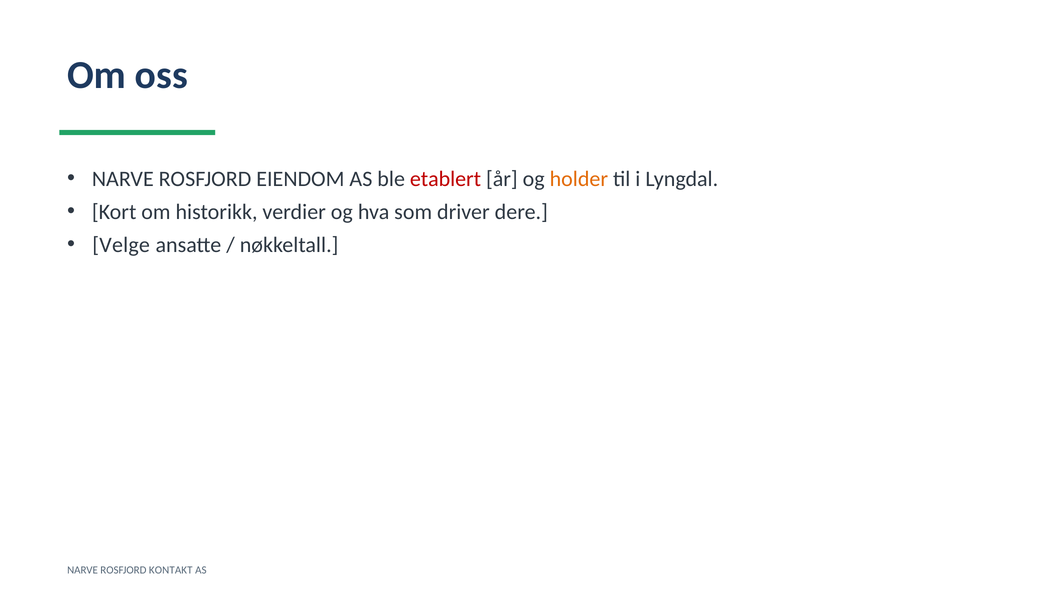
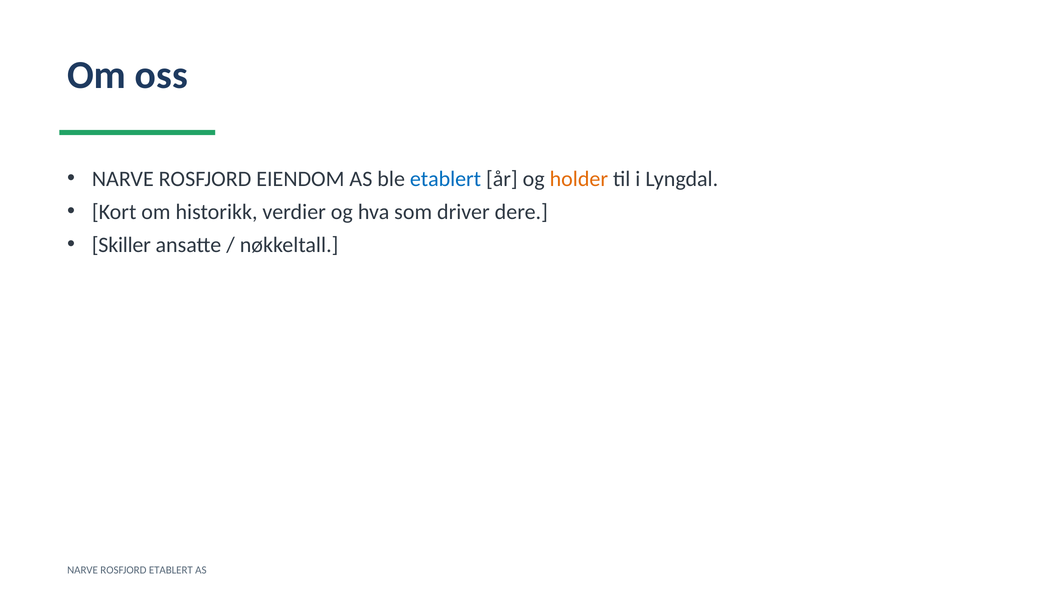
etablert at (445, 179) colour: red -> blue
Velge: Velge -> Skiller
ROSFJORD KONTAKT: KONTAKT -> ETABLERT
